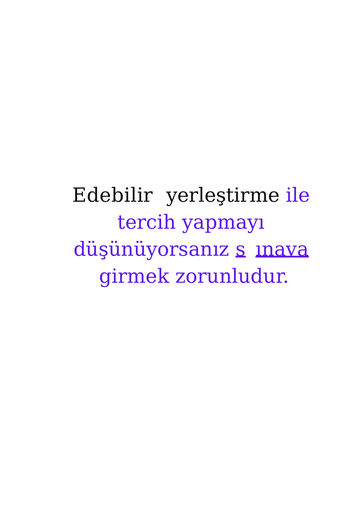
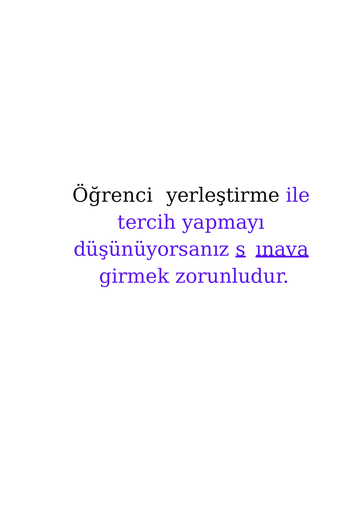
Edebilir: Edebilir -> Öğrenci
